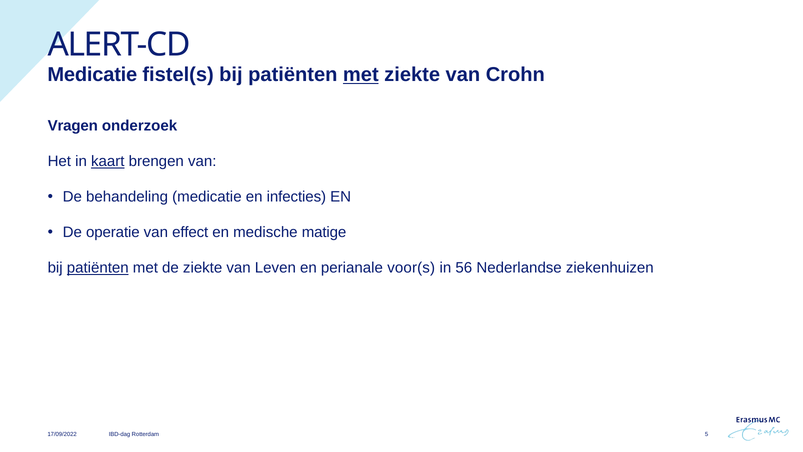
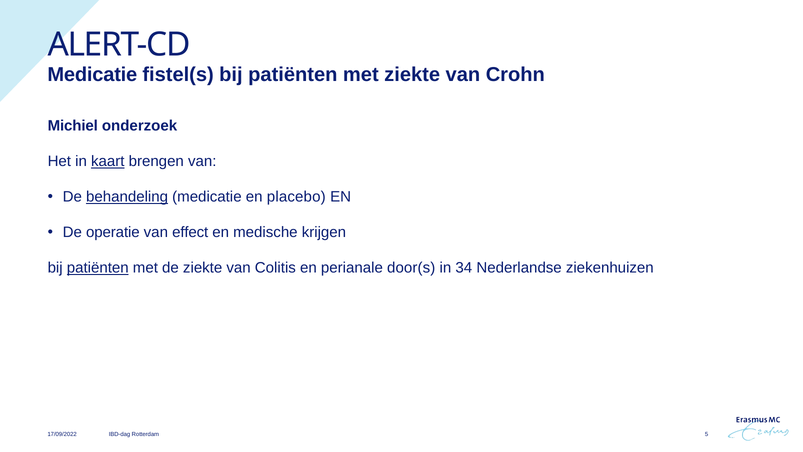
met at (361, 75) underline: present -> none
Vragen: Vragen -> Michiel
behandeling underline: none -> present
infecties: infecties -> placebo
matige: matige -> krijgen
Leven: Leven -> Colitis
voor(s: voor(s -> door(s
56: 56 -> 34
